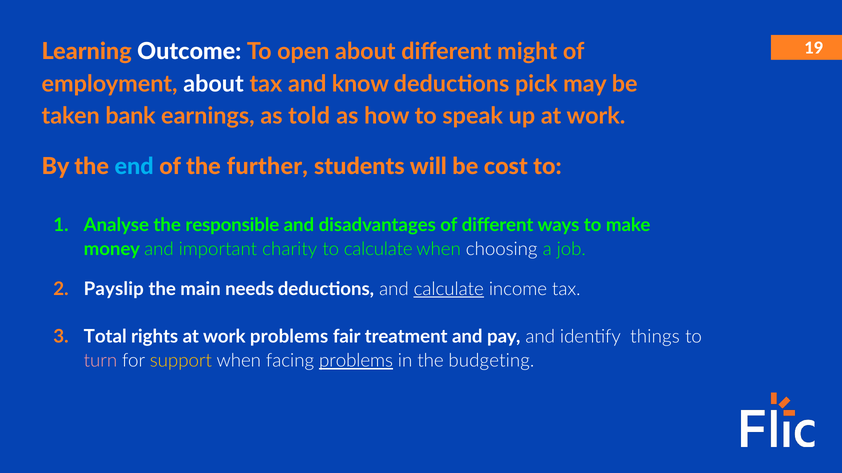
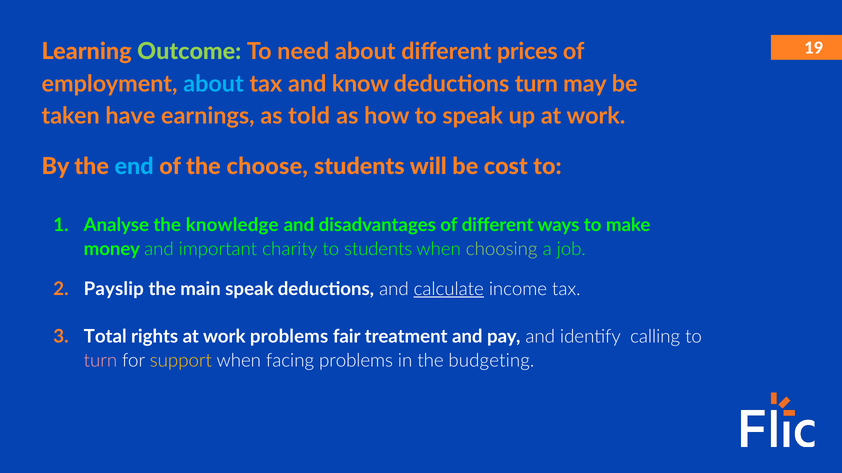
Outcome colour: white -> light green
open: open -> need
might: might -> prices
about at (214, 84) colour: white -> light blue
deductions pick: pick -> turn
bank: bank -> have
further: further -> choose
responsible: responsible -> knowledge
to calculate: calculate -> students
choosing colour: white -> light green
main needs: needs -> speak
things: things -> calling
problems at (356, 361) underline: present -> none
